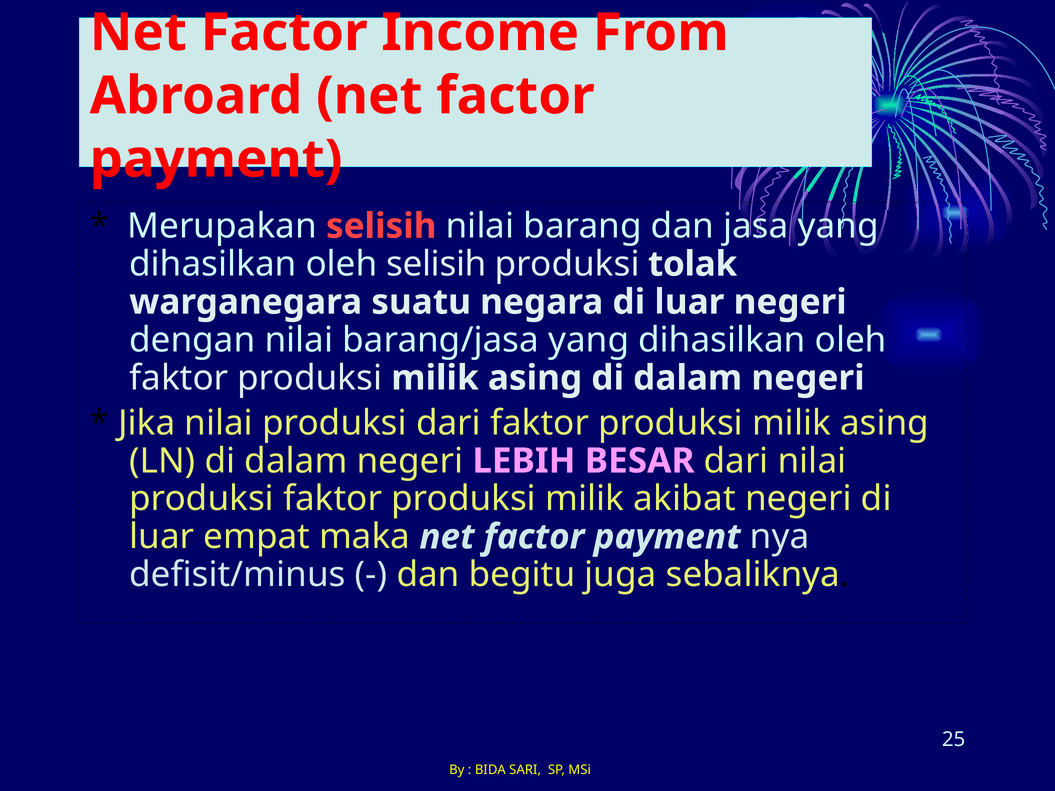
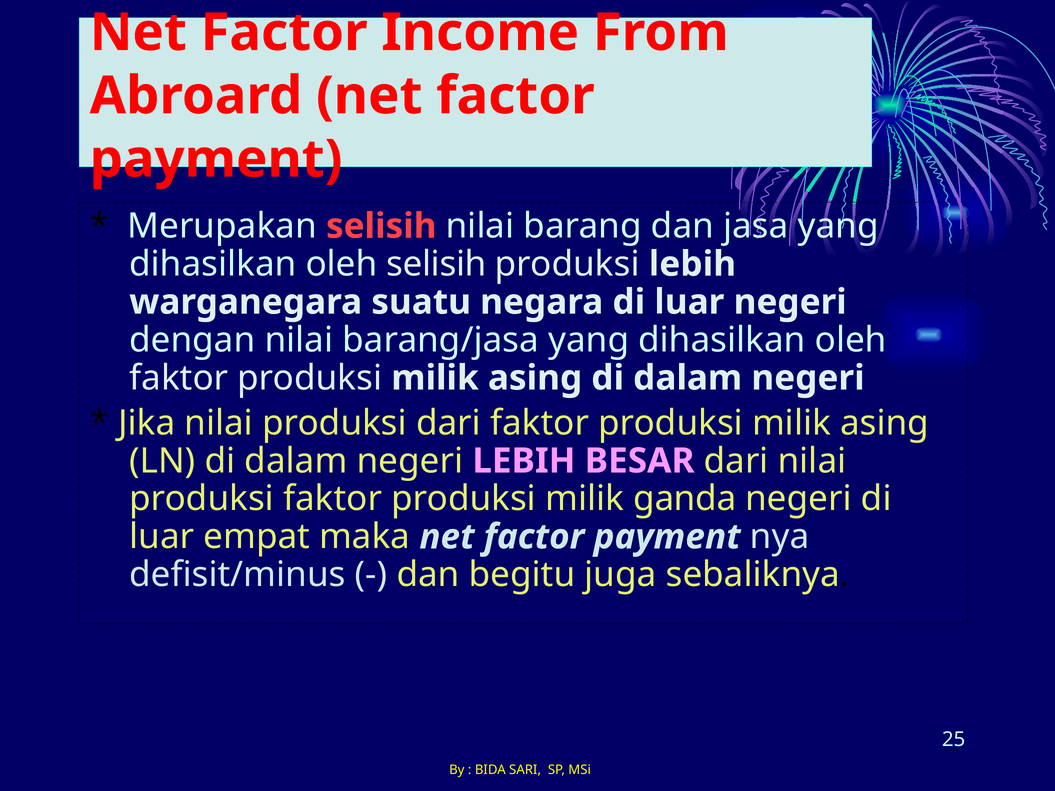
produksi tolak: tolak -> lebih
akibat: akibat -> ganda
